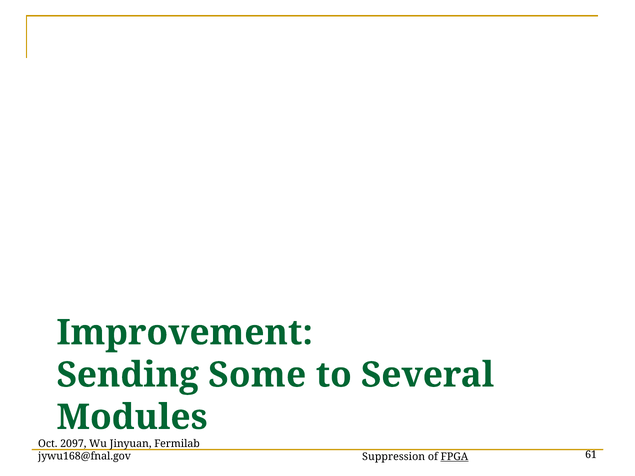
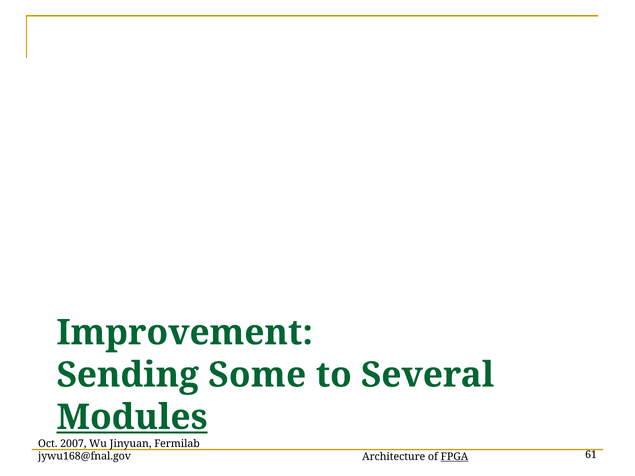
Modules underline: none -> present
2097: 2097 -> 2007
Suppression: Suppression -> Architecture
